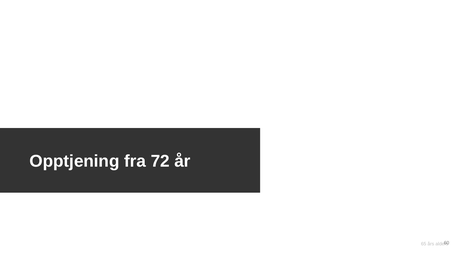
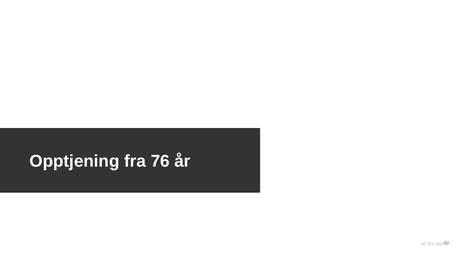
72: 72 -> 76
